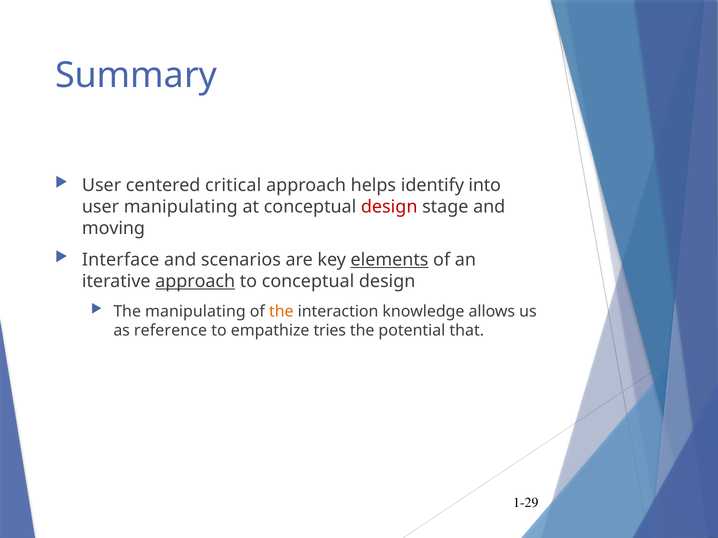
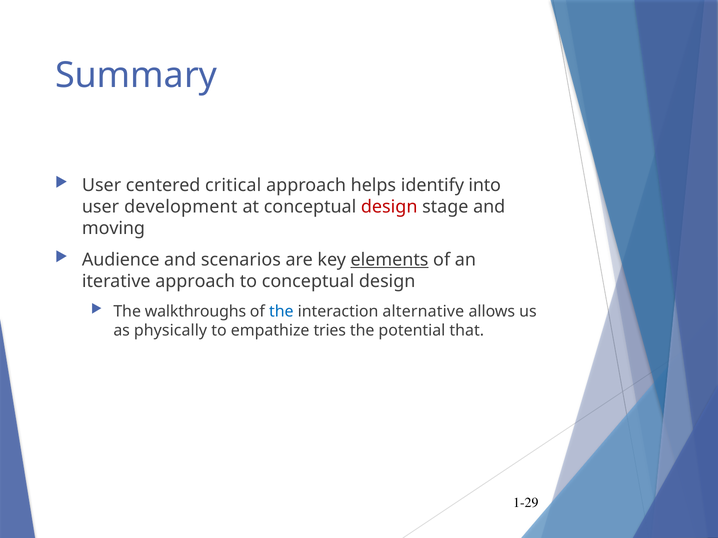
user manipulating: manipulating -> development
Interface: Interface -> Audience
approach at (195, 281) underline: present -> none
The manipulating: manipulating -> walkthroughs
the at (281, 312) colour: orange -> blue
knowledge: knowledge -> alternative
reference: reference -> physically
